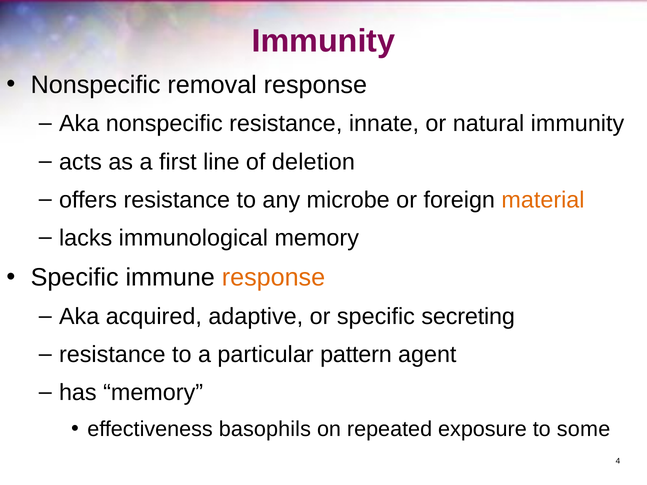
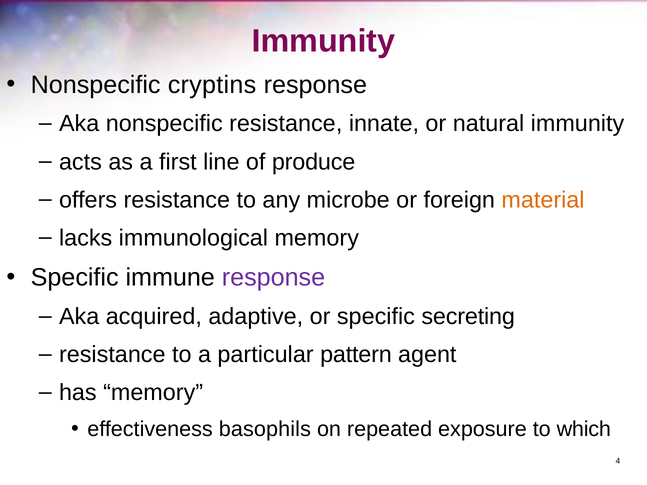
removal: removal -> cryptins
deletion: deletion -> produce
response at (273, 278) colour: orange -> purple
some: some -> which
